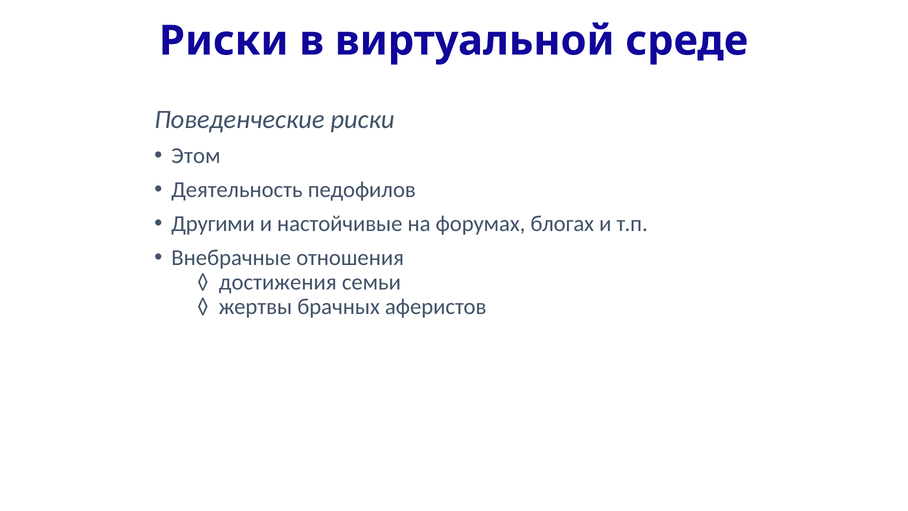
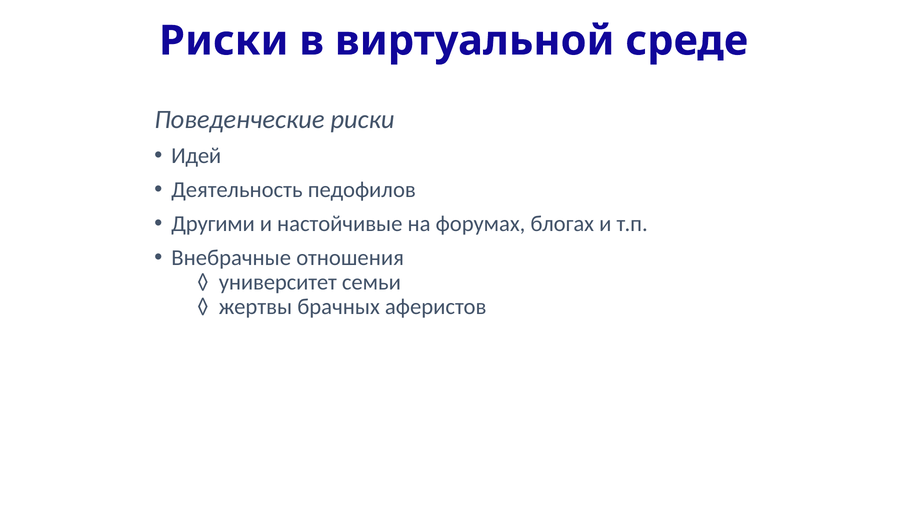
Этом: Этом -> Идей
достижения: достижения -> университет
